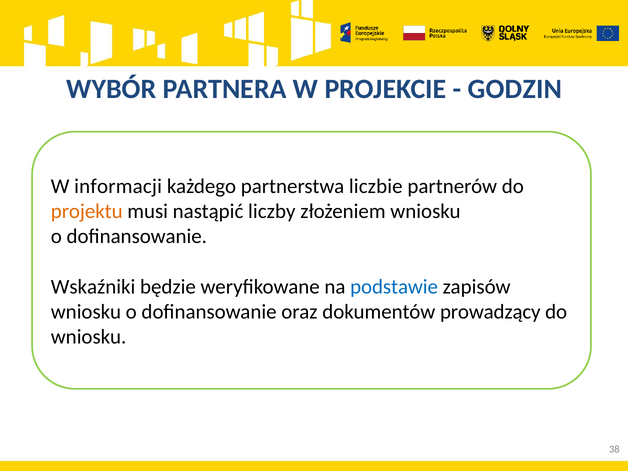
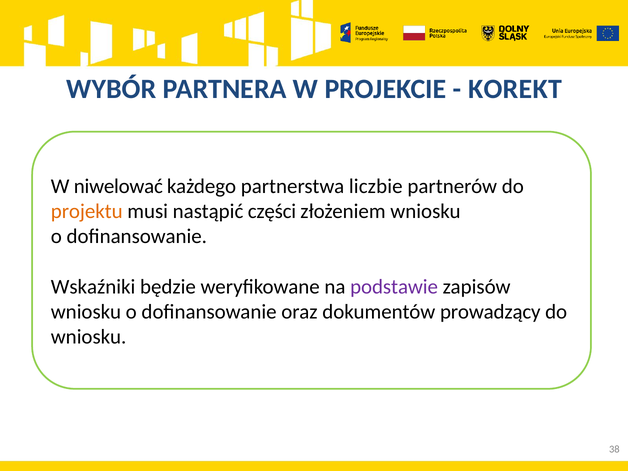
GODZIN: GODZIN -> KOREKT
informacji: informacji -> niwelować
liczby: liczby -> części
podstawie colour: blue -> purple
